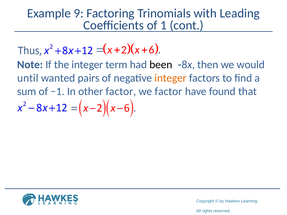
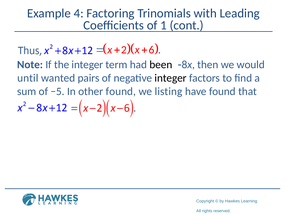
9: 9 -> 4
integer at (171, 78) colour: orange -> black
−1: −1 -> −5
other factor: factor -> found
we factor: factor -> listing
